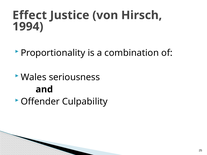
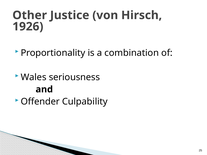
Effect: Effect -> Other
1994: 1994 -> 1926
